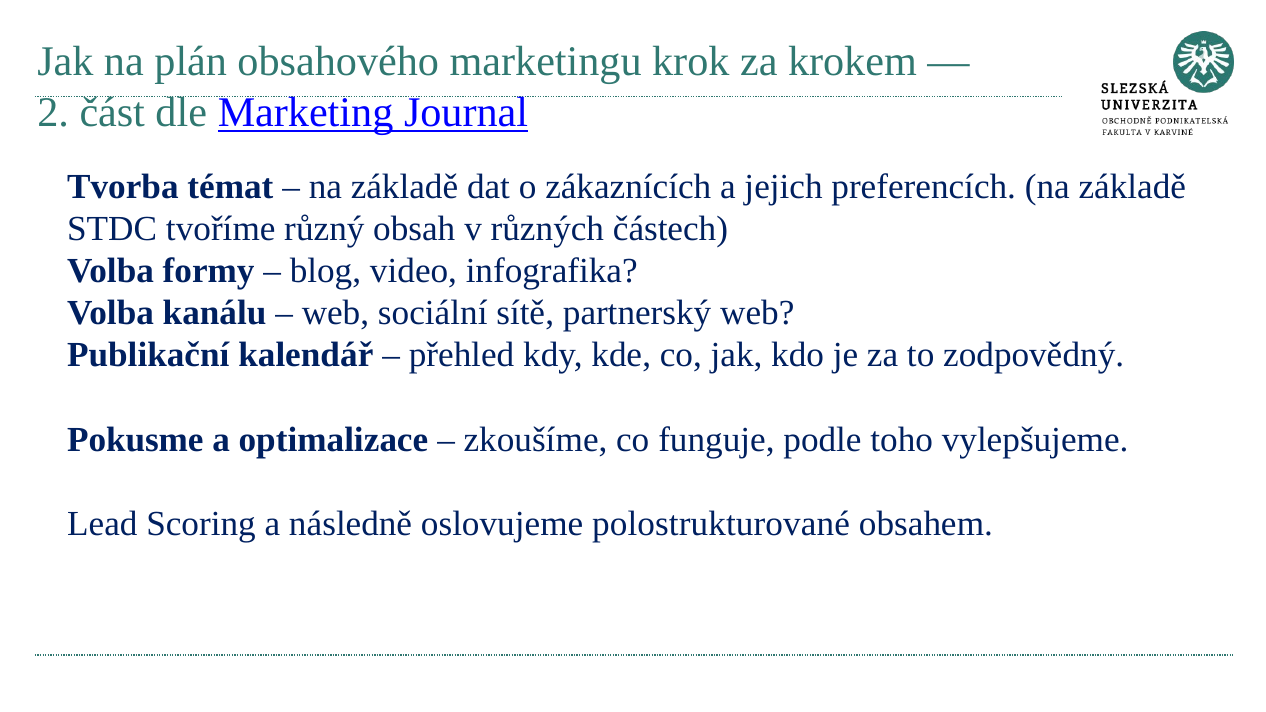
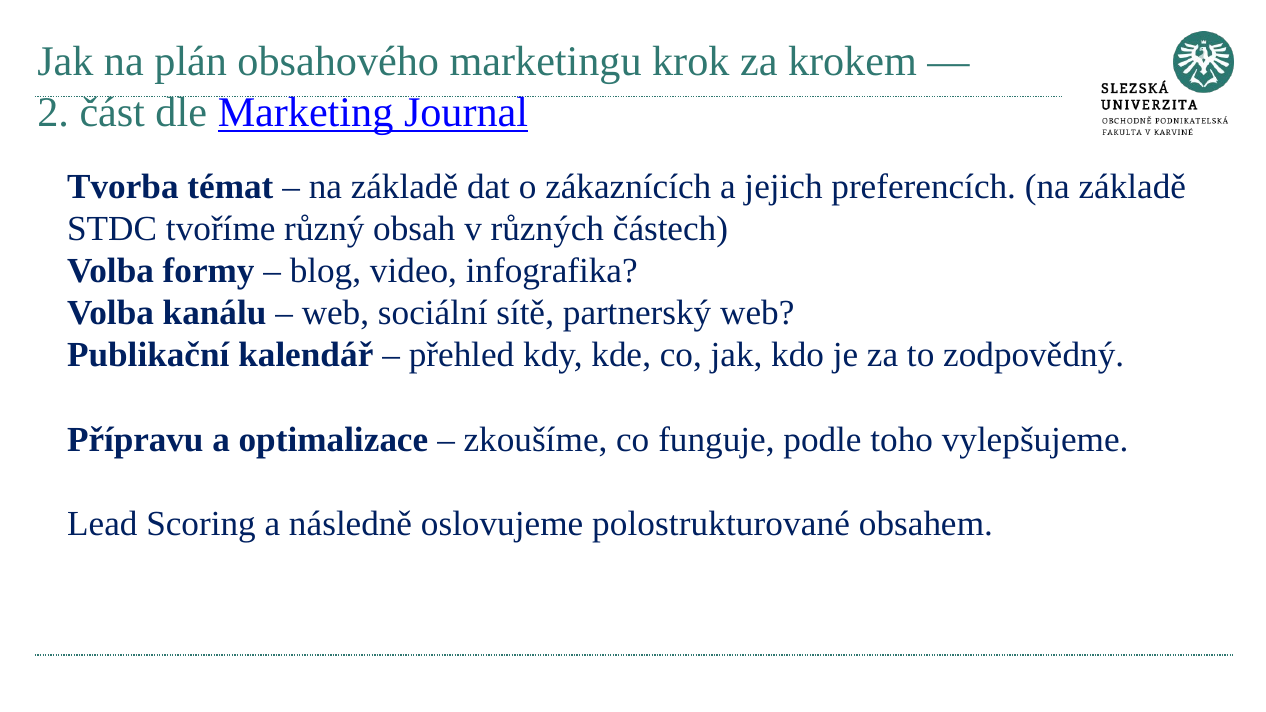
Pokusme: Pokusme -> Přípravu
